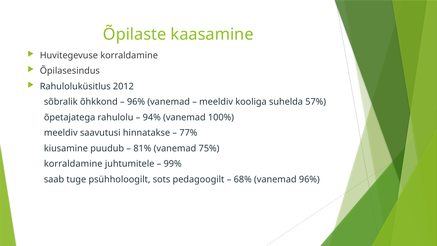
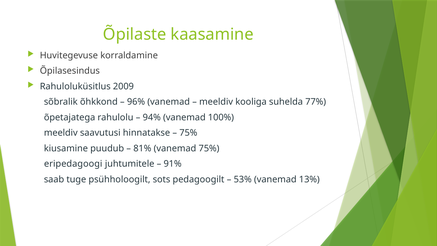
2012: 2012 -> 2009
57%: 57% -> 77%
77% at (188, 133): 77% -> 75%
korraldamine at (73, 164): korraldamine -> eripedagoogi
99%: 99% -> 91%
68%: 68% -> 53%
vanemad 96%: 96% -> 13%
